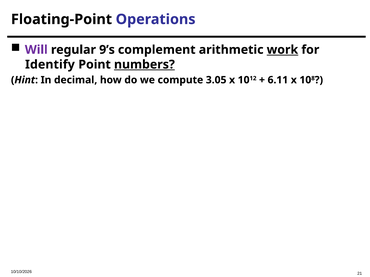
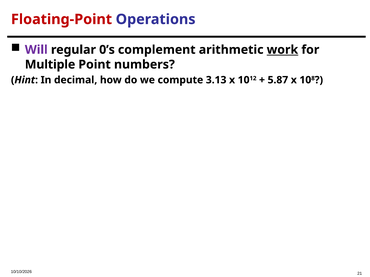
Floating-Point colour: black -> red
9’s: 9’s -> 0’s
Identify: Identify -> Multiple
numbers underline: present -> none
3.05: 3.05 -> 3.13
6.11: 6.11 -> 5.87
